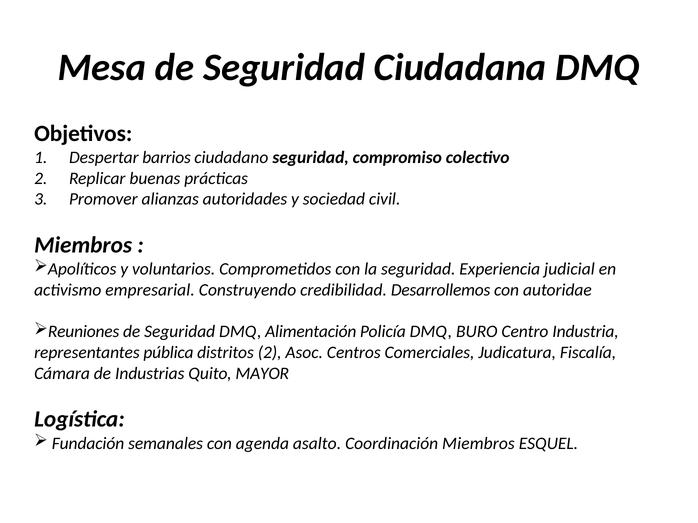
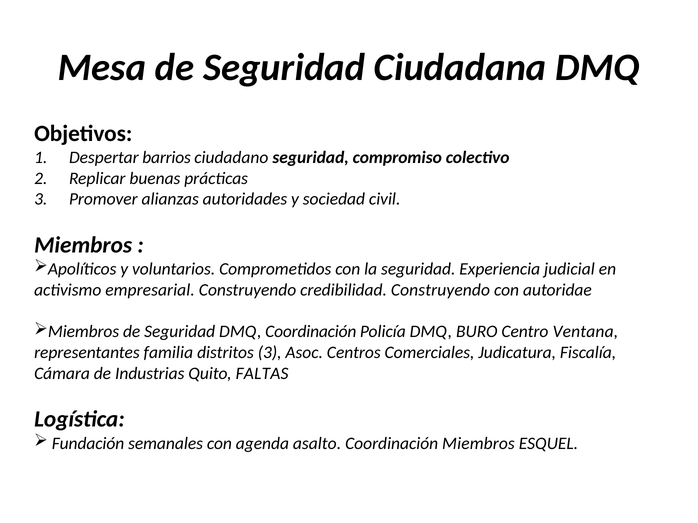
credibilidad Desarrollemos: Desarrollemos -> Construyendo
Reuniones at (84, 332): Reuniones -> Miembros
DMQ Alimentación: Alimentación -> Coordinación
Industria: Industria -> Ventana
pública: pública -> familia
distritos 2: 2 -> 3
MAYOR: MAYOR -> FALTAS
